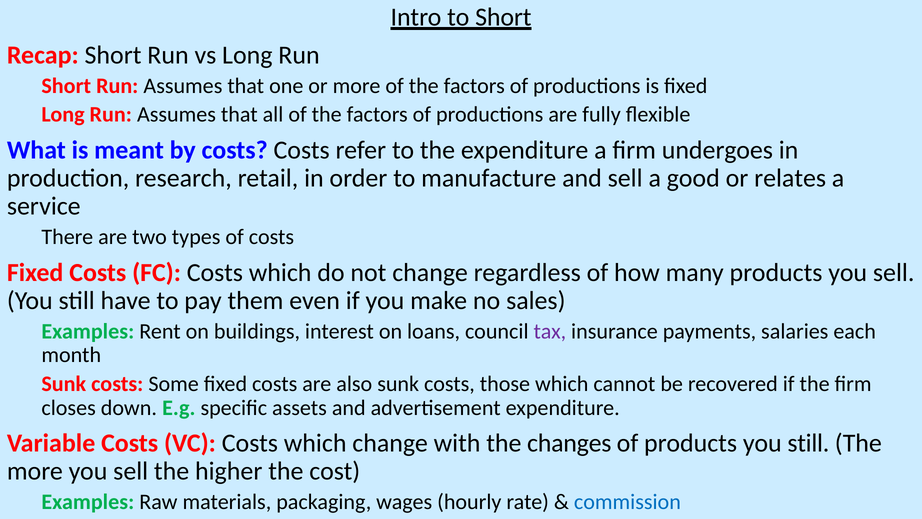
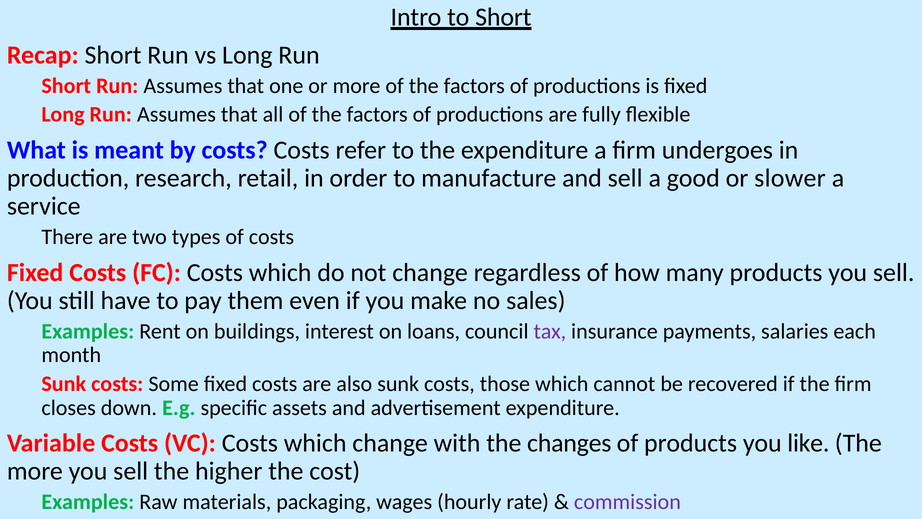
relates: relates -> slower
products you still: still -> like
commission colour: blue -> purple
